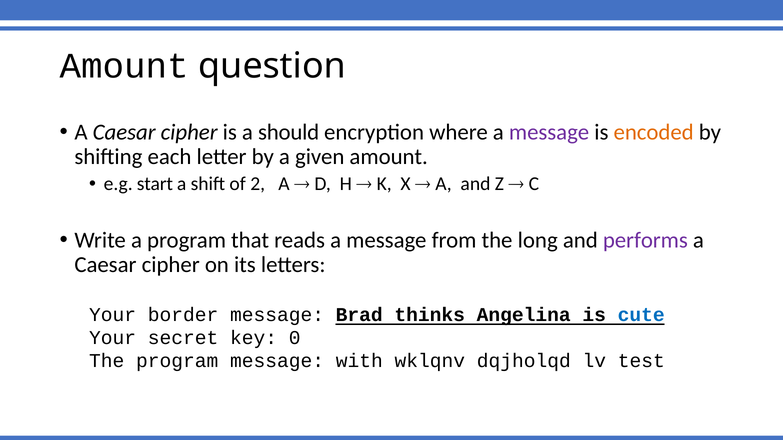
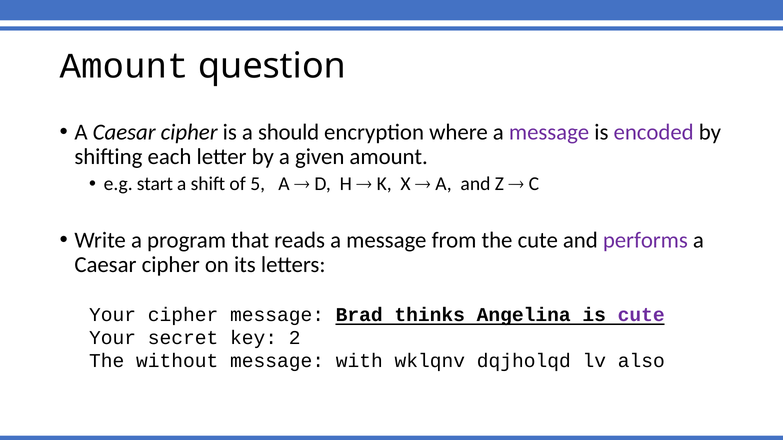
encoded colour: orange -> purple
2: 2 -> 5
the long: long -> cute
Your border: border -> cipher
cute at (641, 315) colour: blue -> purple
0: 0 -> 2
The program: program -> without
test: test -> also
